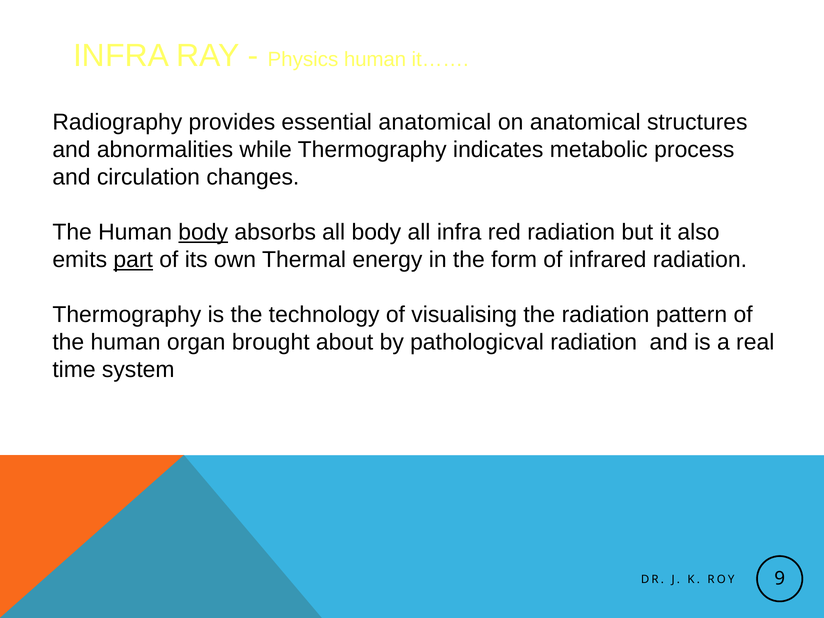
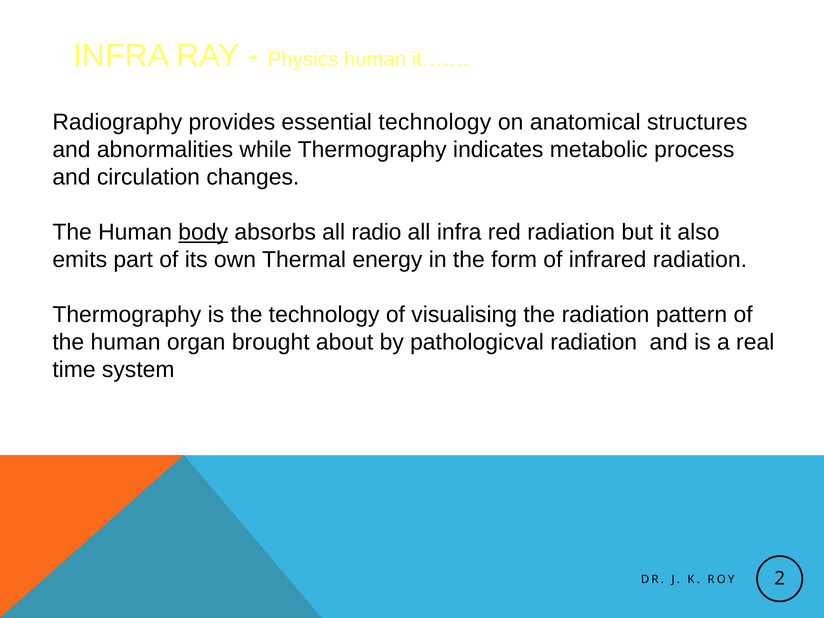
essential anatomical: anatomical -> technology
all body: body -> radio
part underline: present -> none
9: 9 -> 2
